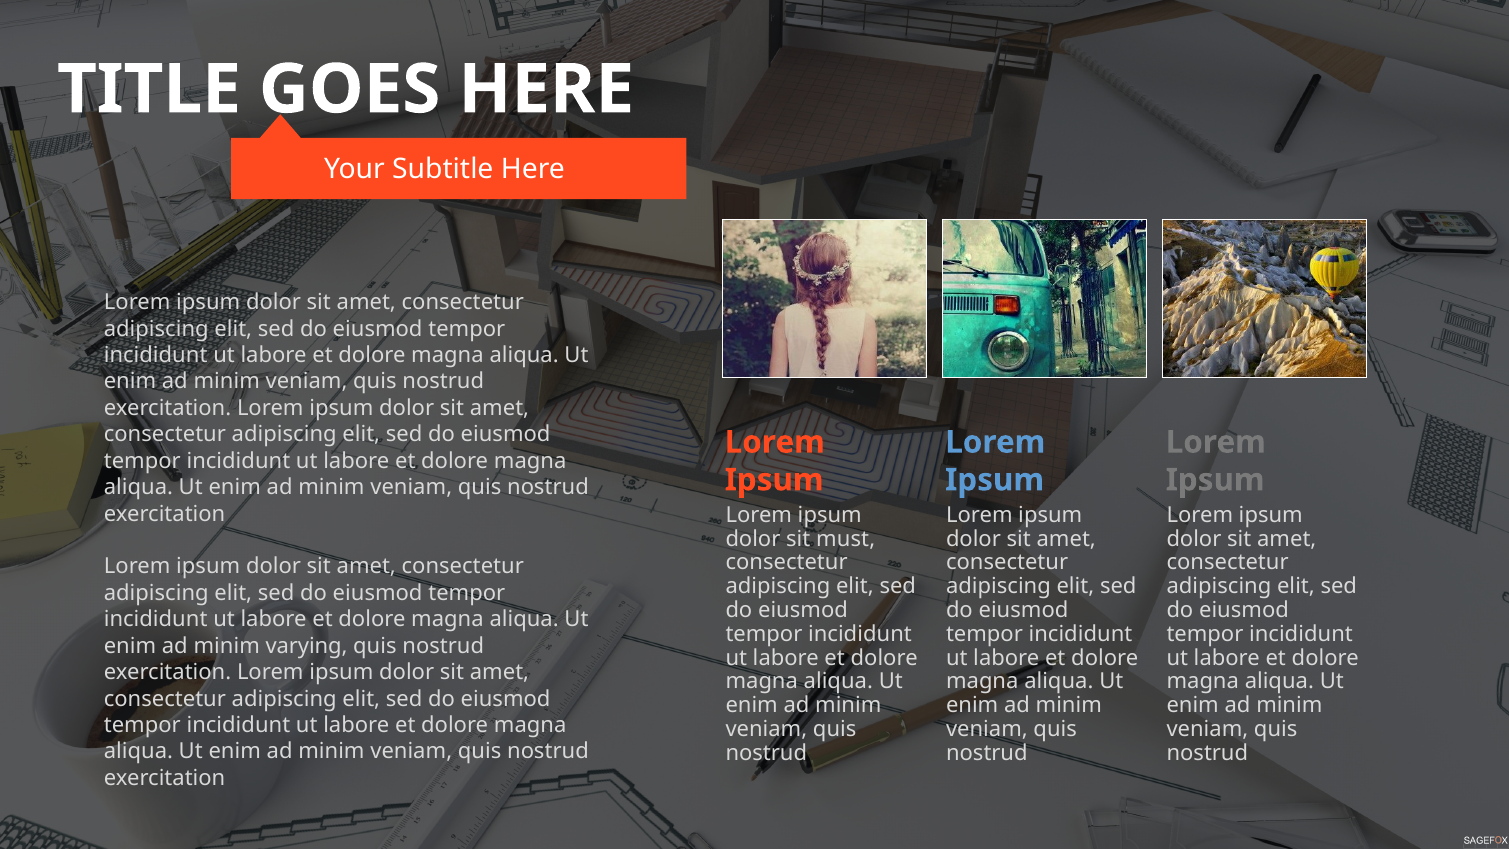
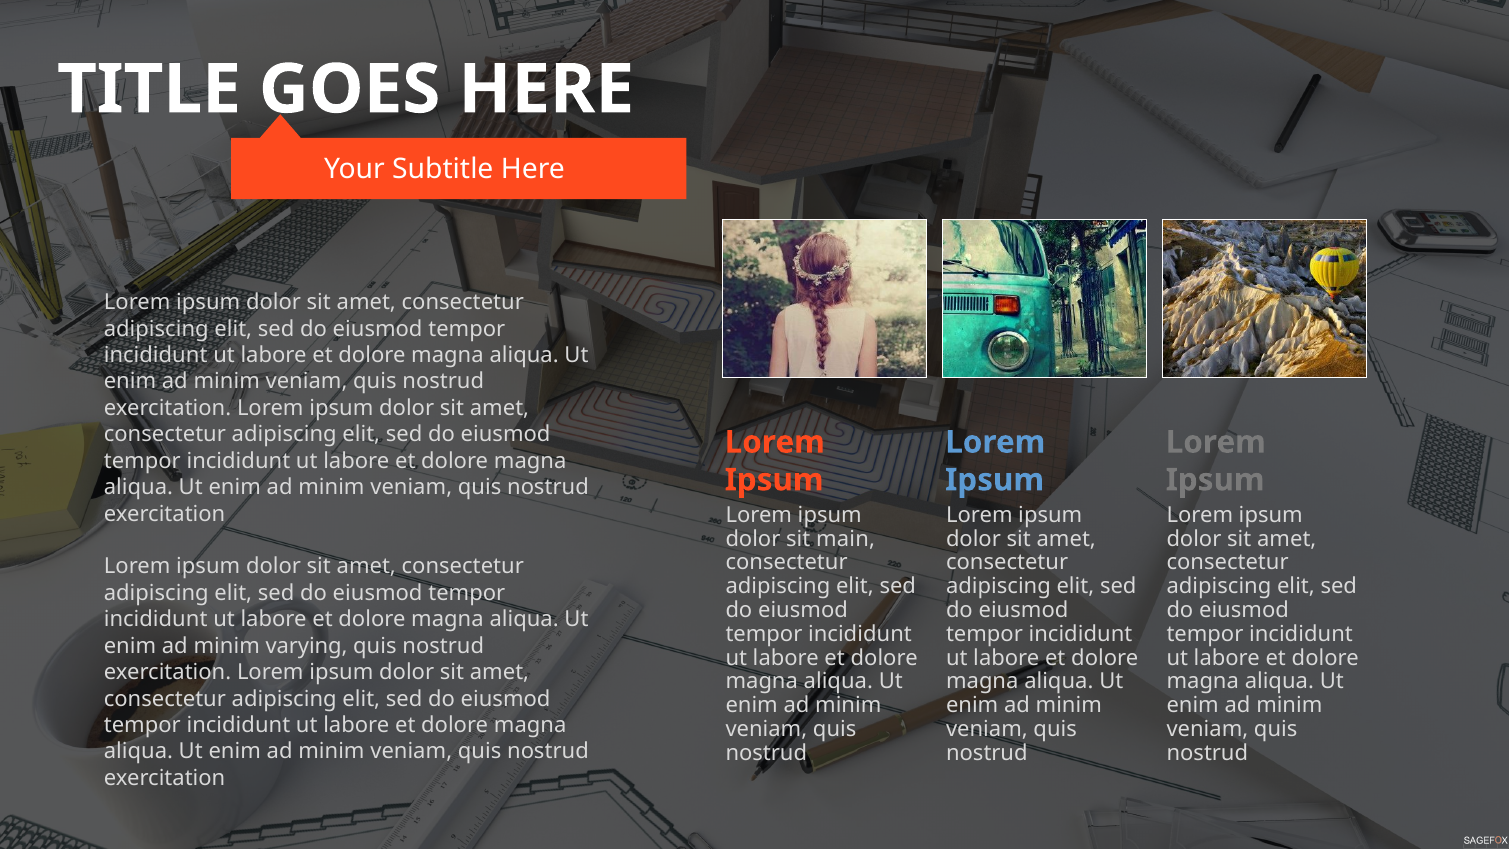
must: must -> main
